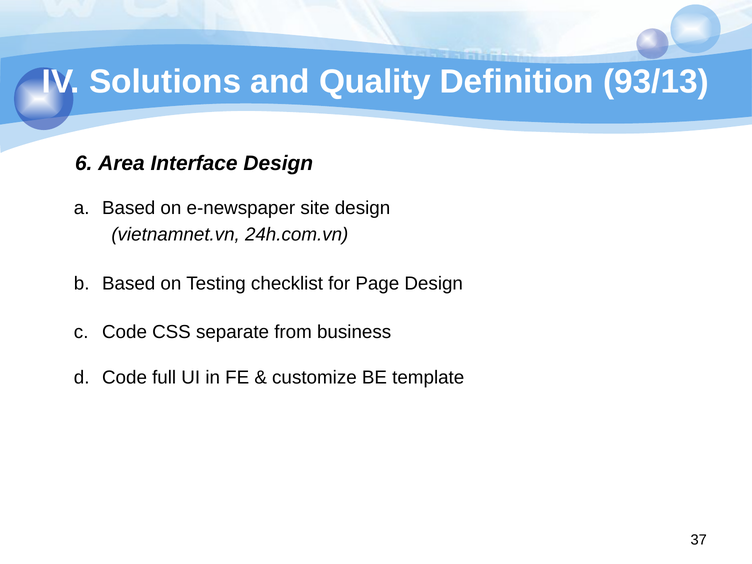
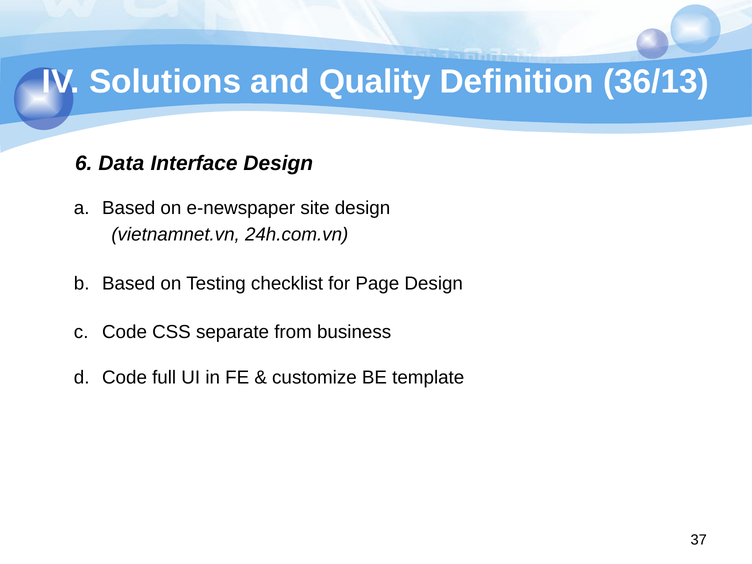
93/13: 93/13 -> 36/13
Area: Area -> Data
